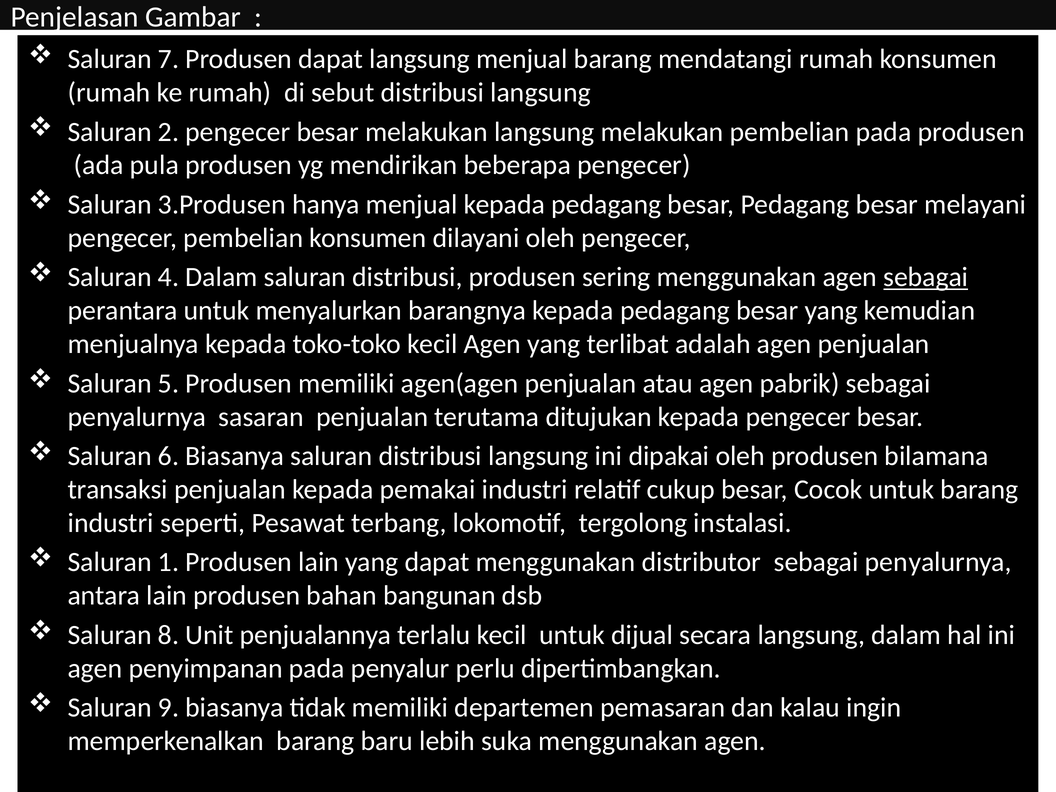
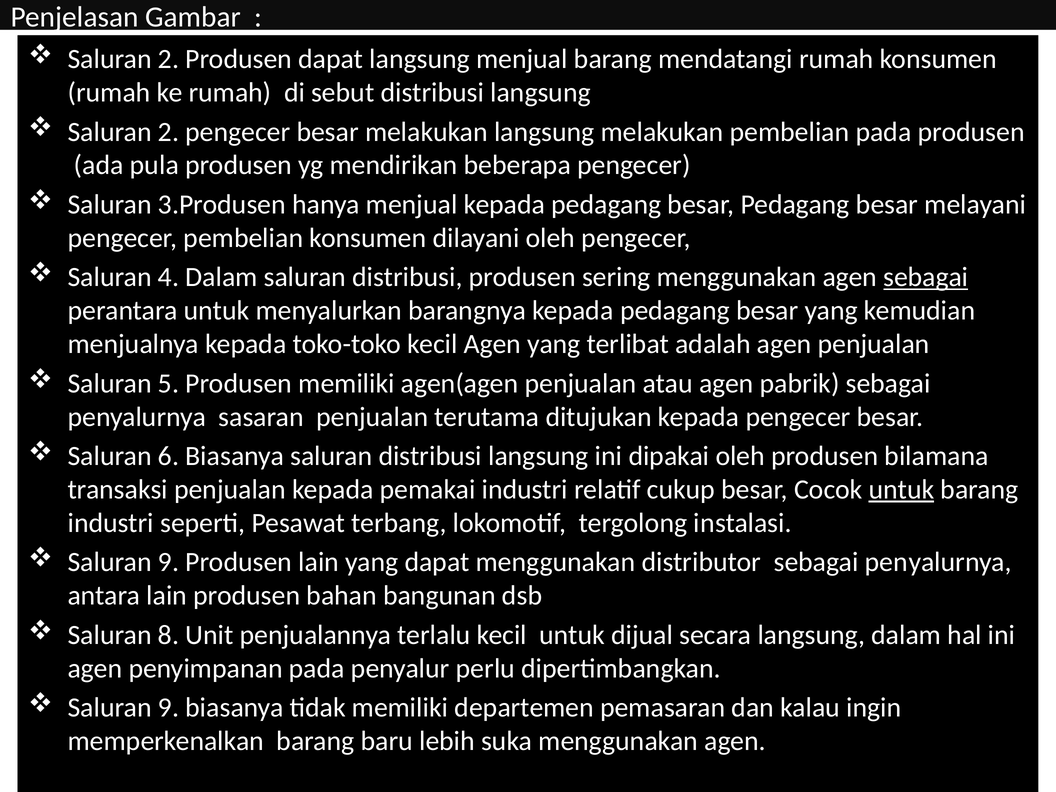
7 at (169, 59): 7 -> 2
untuk at (901, 490) underline: none -> present
1 at (169, 562): 1 -> 9
